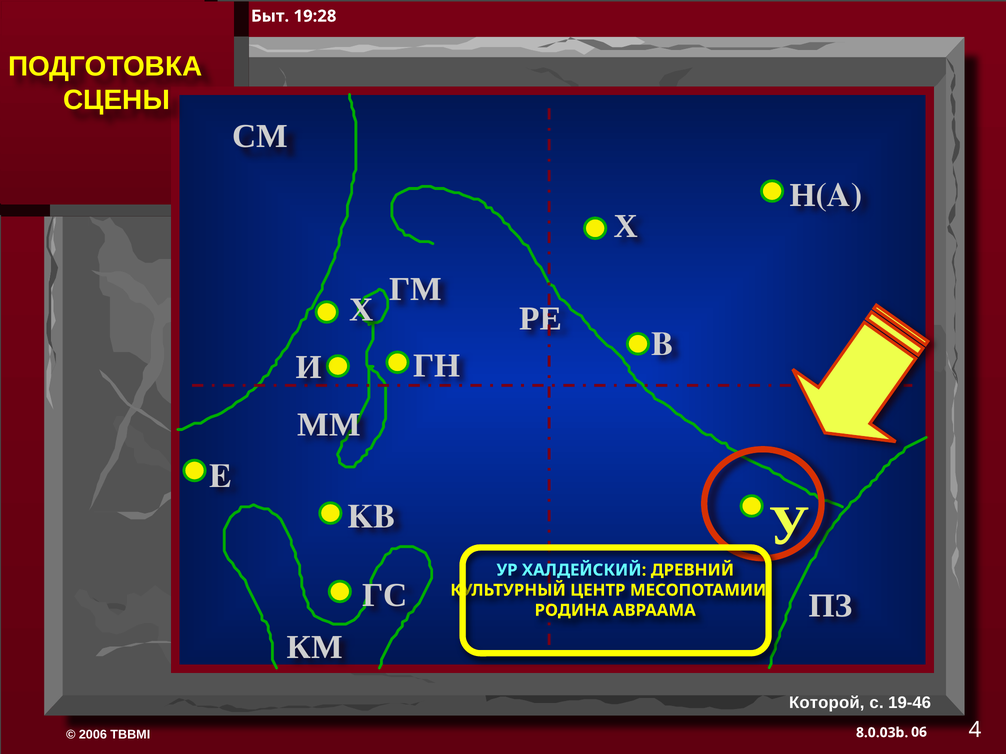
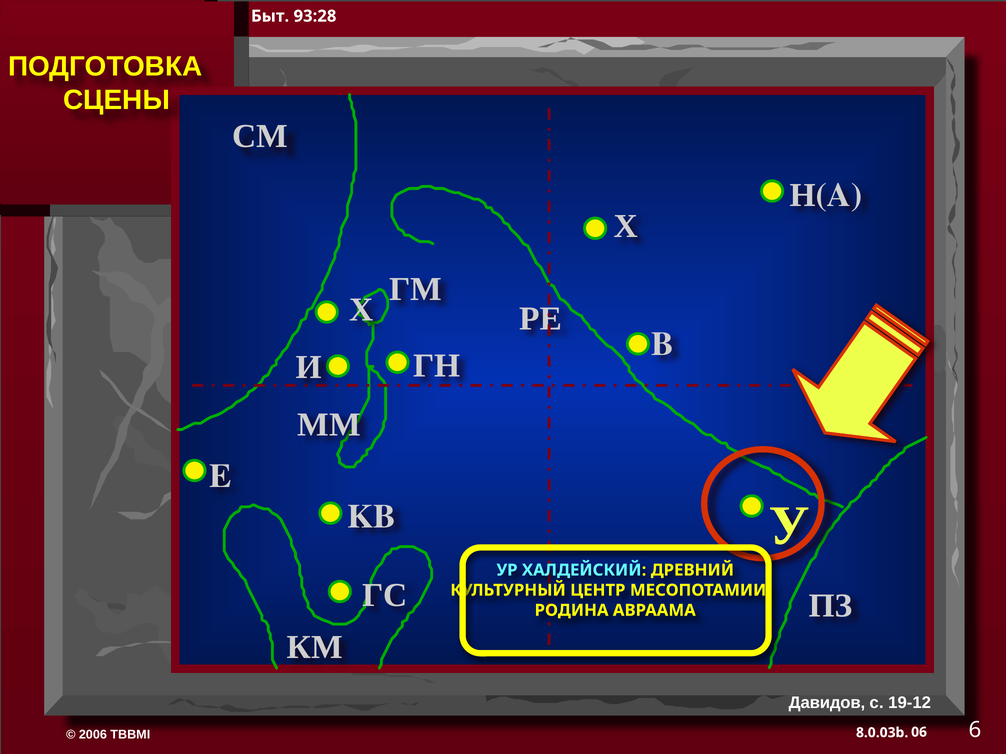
19:28: 19:28 -> 93:28
Которой: Которой -> Давидов
19-46: 19-46 -> 19-12
4: 4 -> 6
